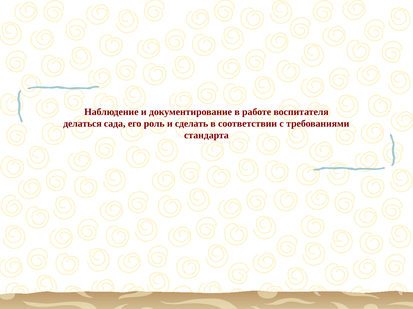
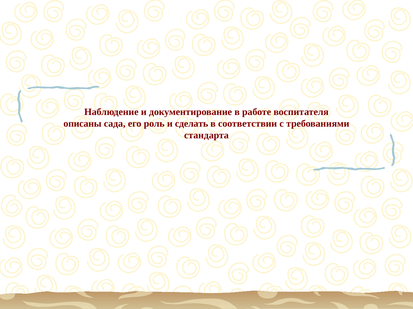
делаться: делаться -> описаны
